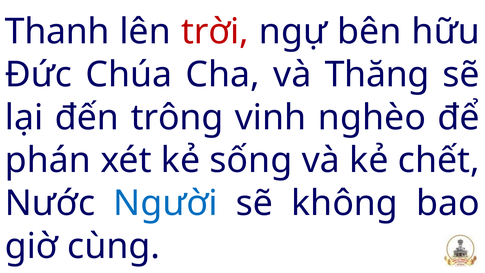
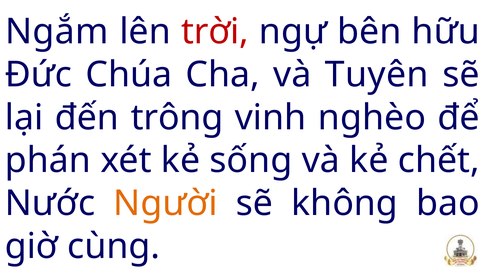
Thanh: Thanh -> Ngắm
Thăng: Thăng -> Tuyên
Người colour: blue -> orange
